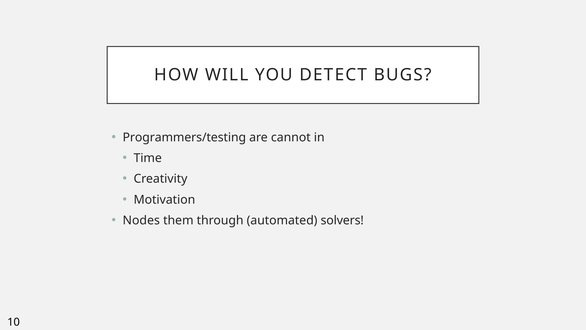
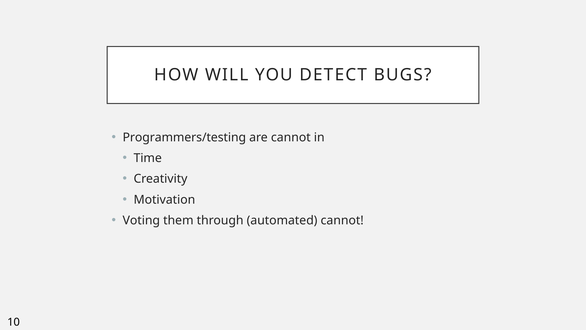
Nodes: Nodes -> Voting
automated solvers: solvers -> cannot
